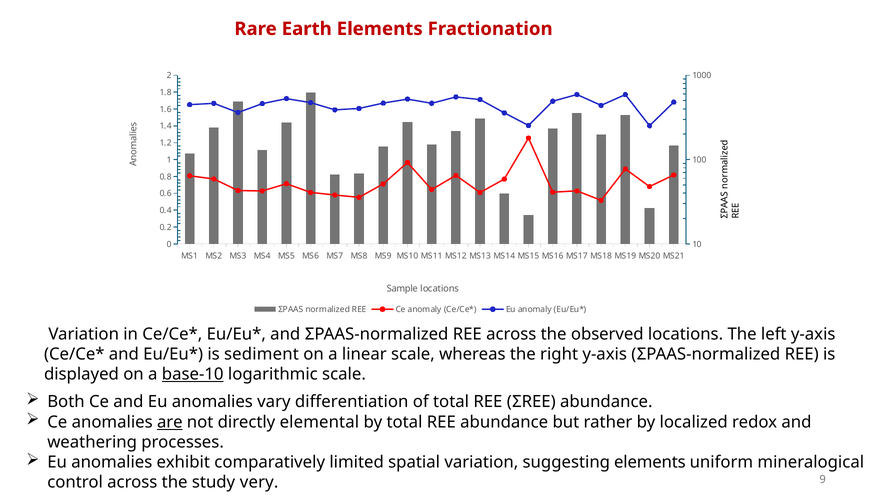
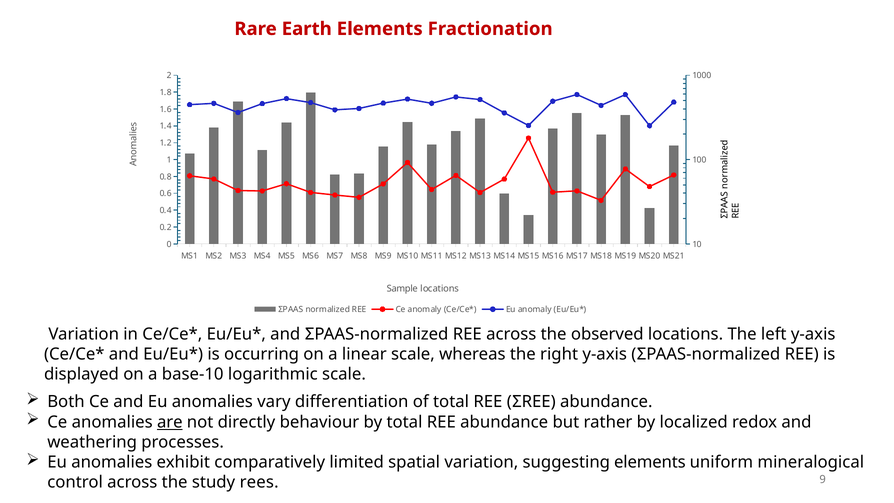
sediment: sediment -> occurring
base-10 underline: present -> none
elemental: elemental -> behaviour
very: very -> rees
